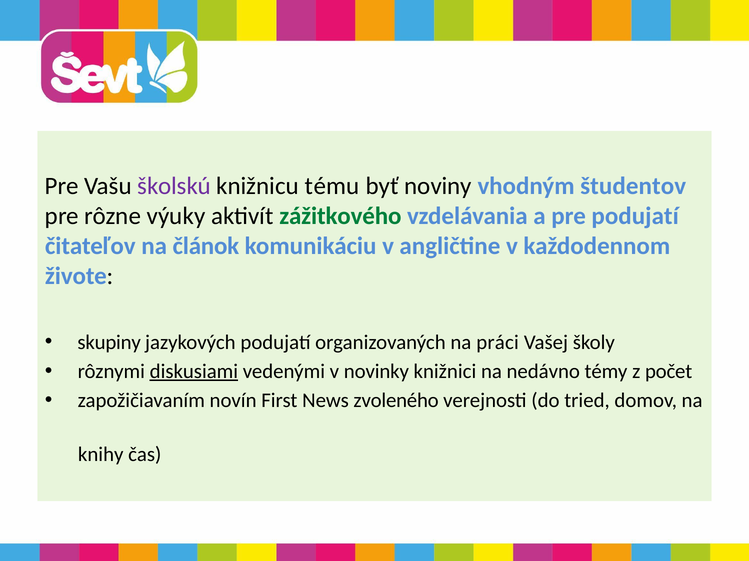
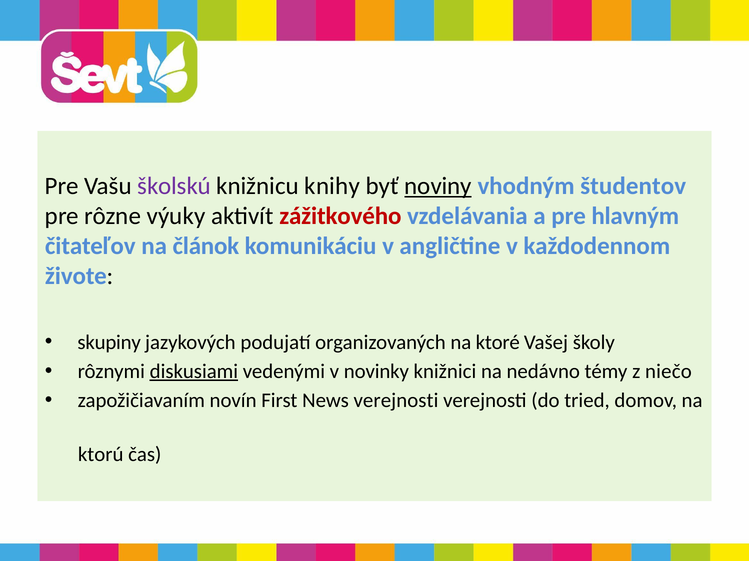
tému: tému -> knihy
noviny underline: none -> present
zážitkového colour: green -> red
pre podujatí: podujatí -> hlavným
práci: práci -> ktoré
počet: počet -> niečo
News zvoleného: zvoleného -> verejnosti
knihy: knihy -> ktorú
